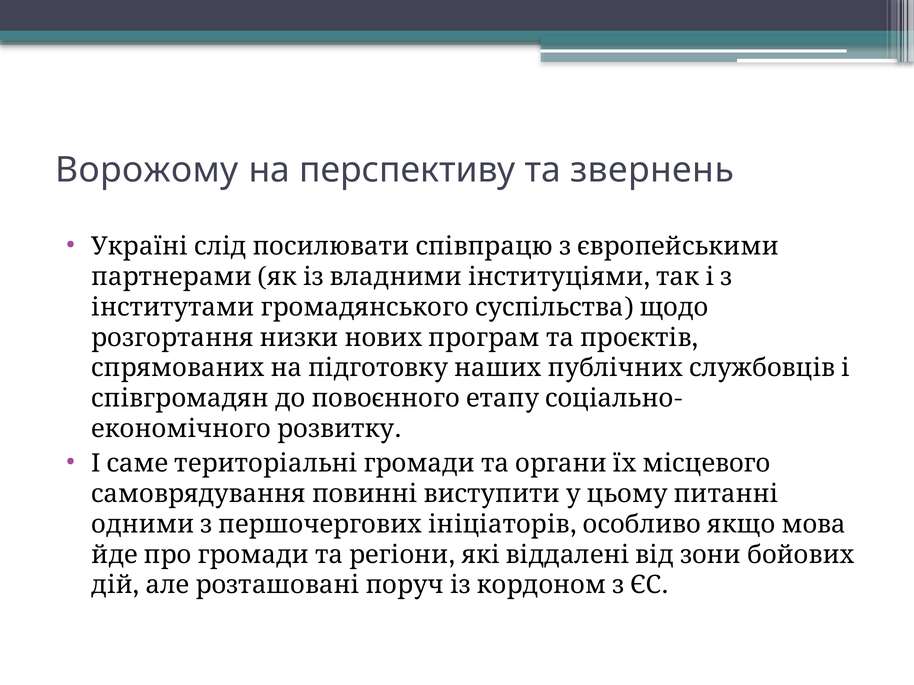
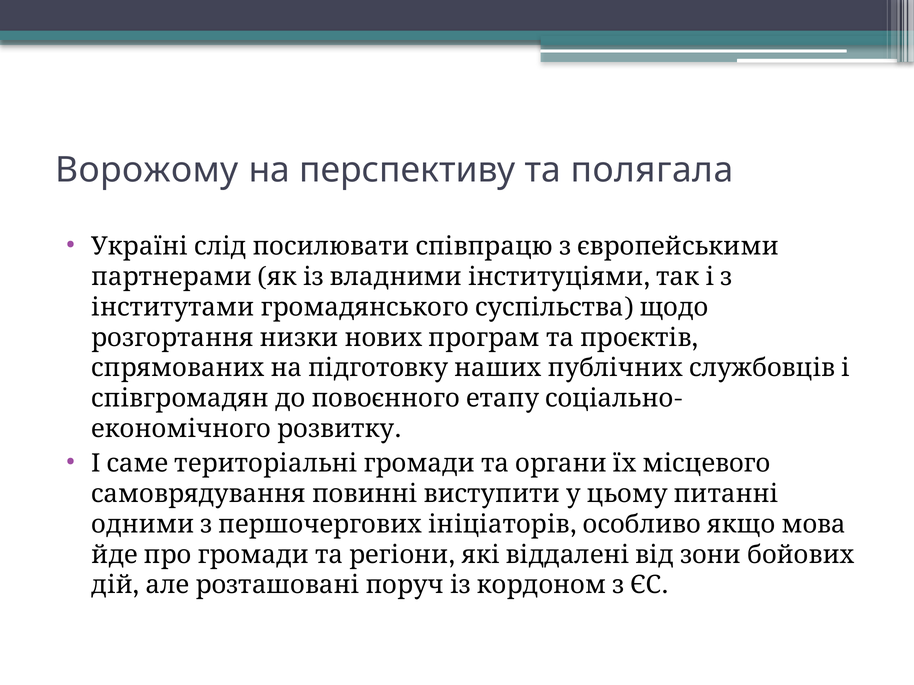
звернень: звернень -> полягала
